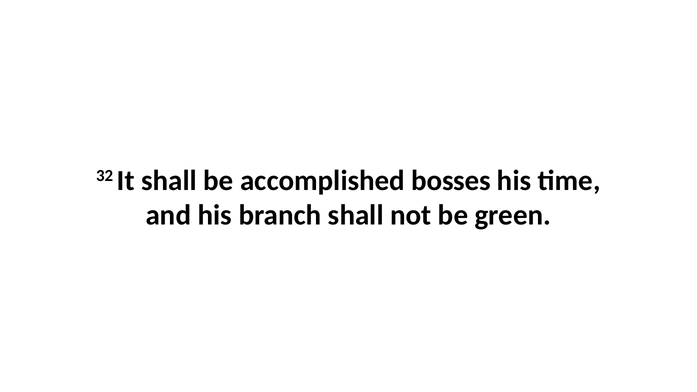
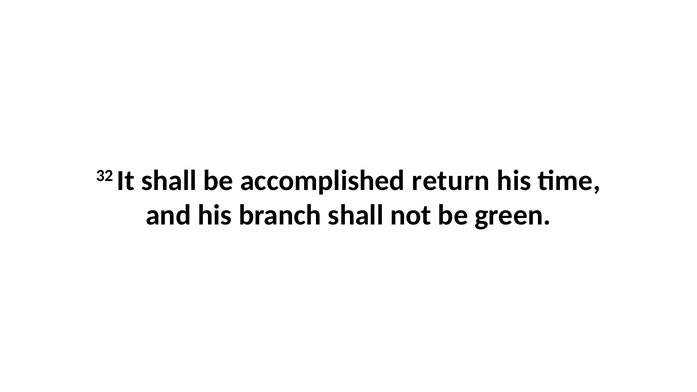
bosses: bosses -> return
